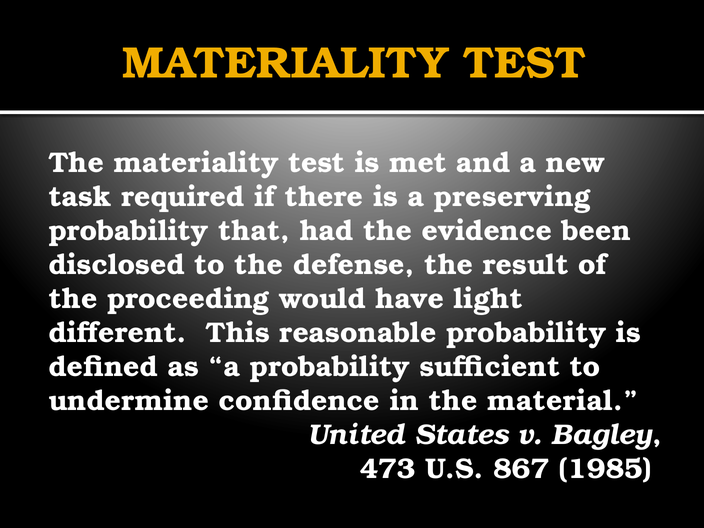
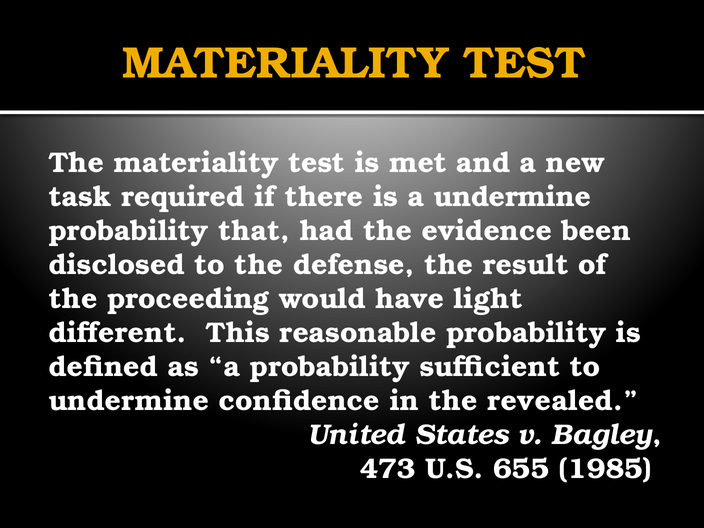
a preserving: preserving -> undermine
material: material -> revealed
867: 867 -> 655
